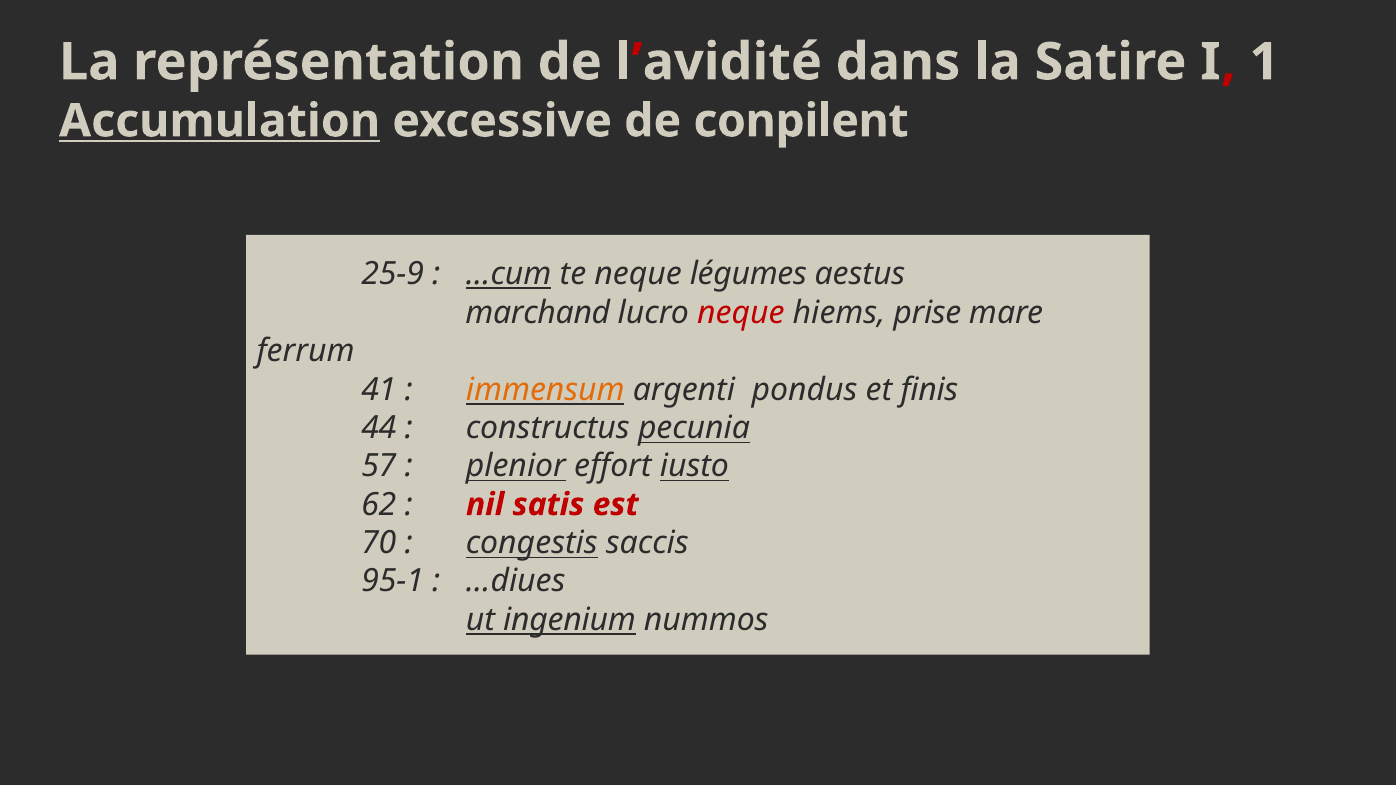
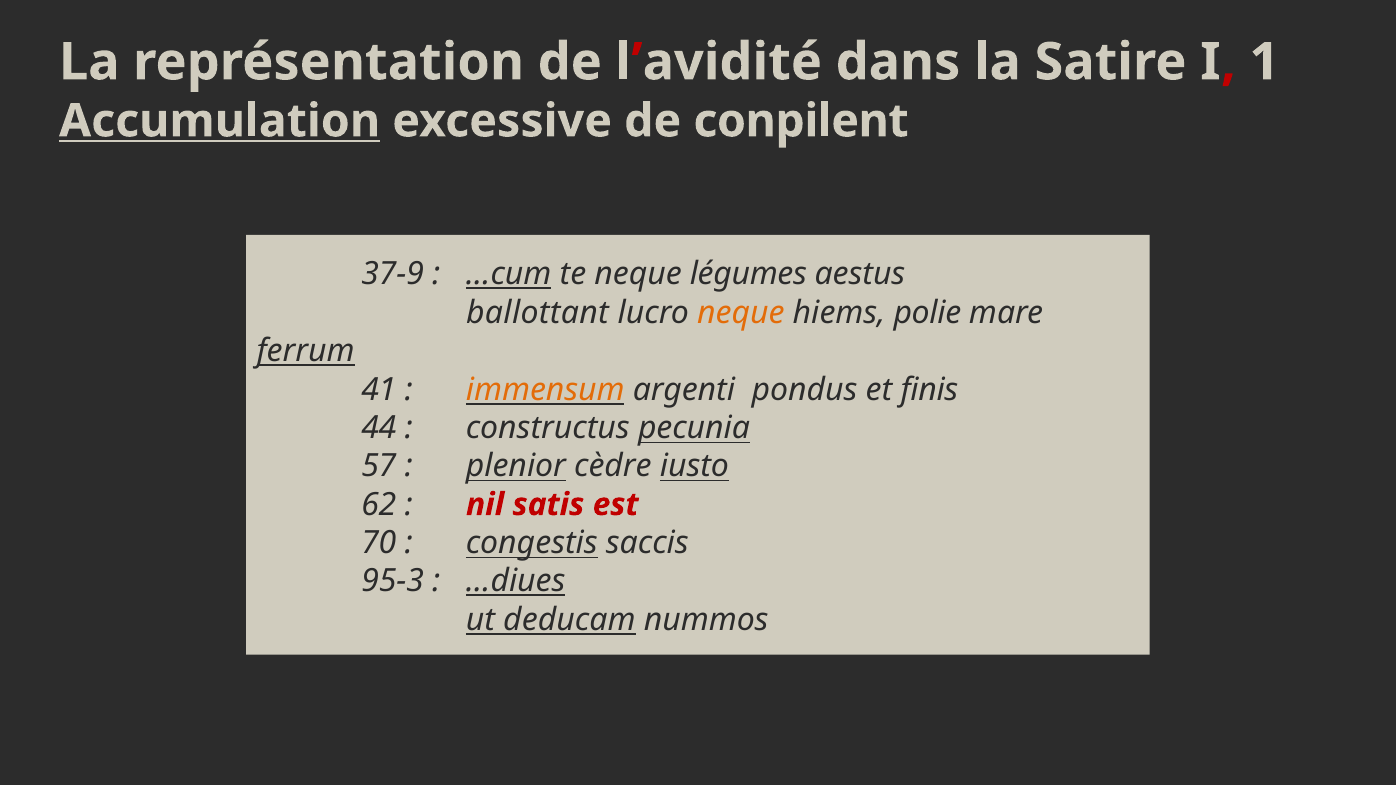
25-9: 25-9 -> 37-9
marchand: marchand -> ballottant
neque at (741, 313) colour: red -> orange
prise: prise -> polie
ferrum underline: none -> present
effort: effort -> cèdre
95-1: 95-1 -> 95-3
…diues underline: none -> present
ingenium: ingenium -> deducam
